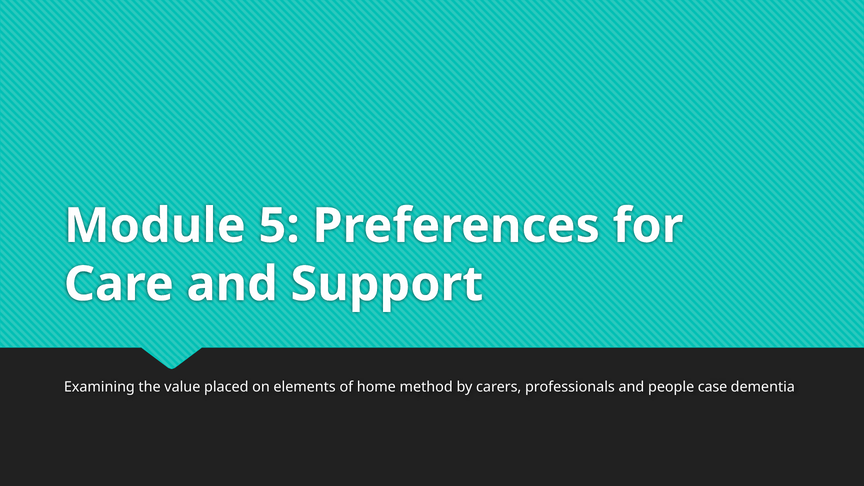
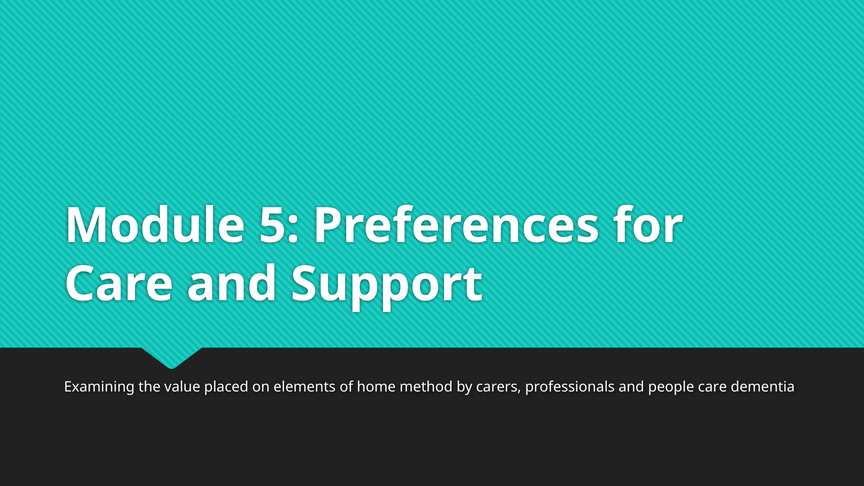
people case: case -> care
